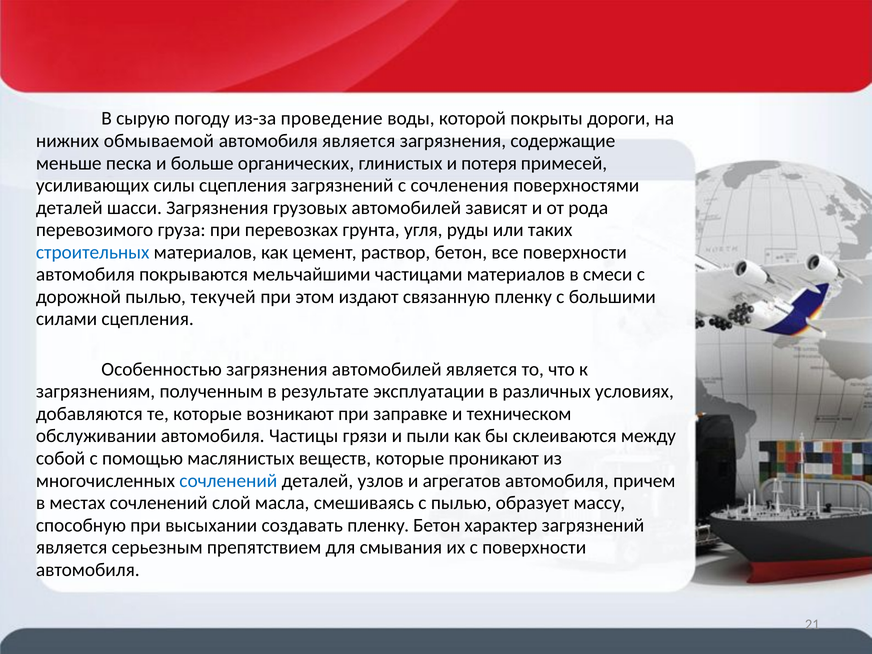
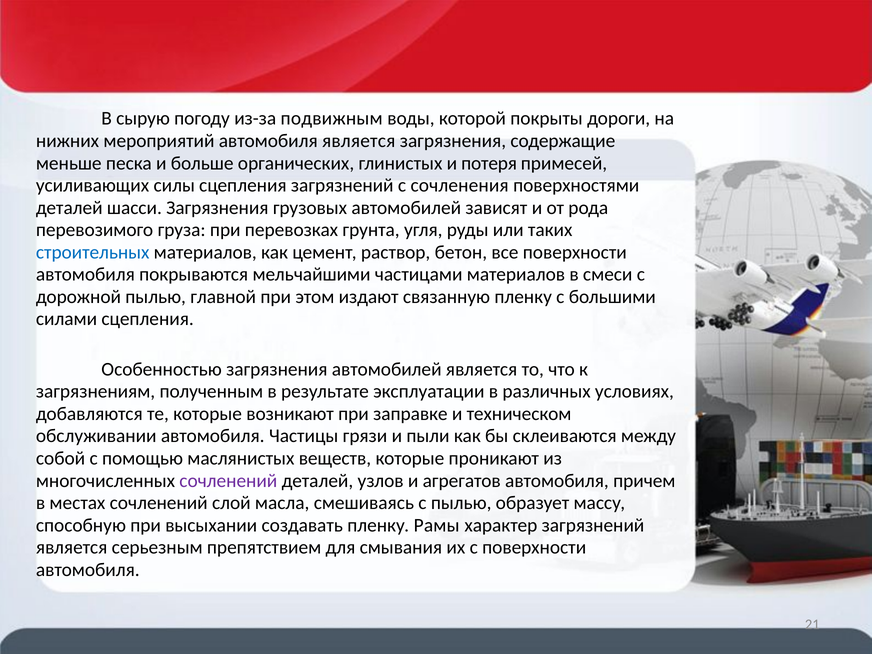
проведение: проведение -> подвижным
обмываемой: обмываемой -> мероприятий
текучей: текучей -> главной
сочленений at (228, 481) colour: blue -> purple
пленку Бетон: Бетон -> Рамы
